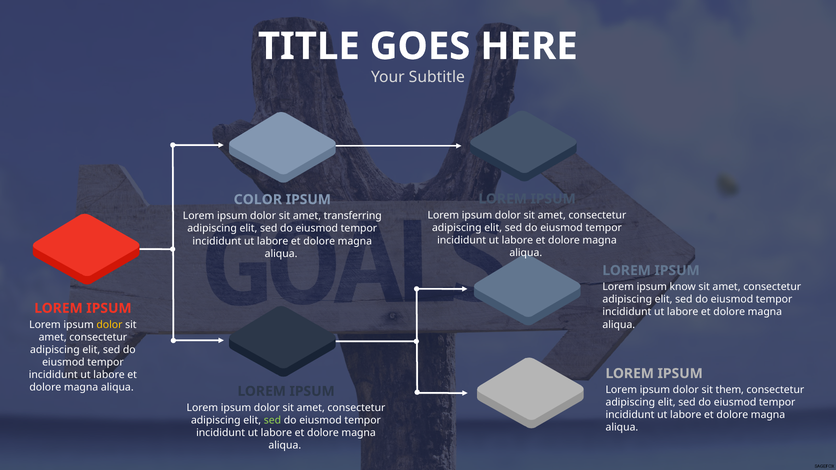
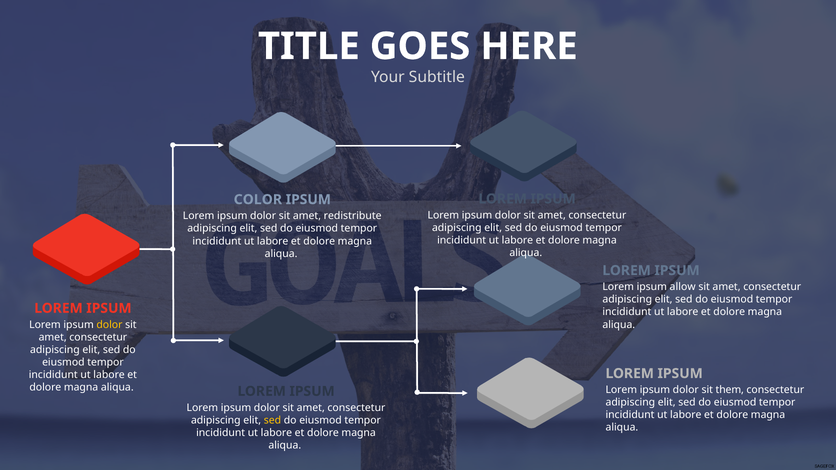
transferring: transferring -> redistribute
know: know -> allow
sed at (272, 420) colour: light green -> yellow
